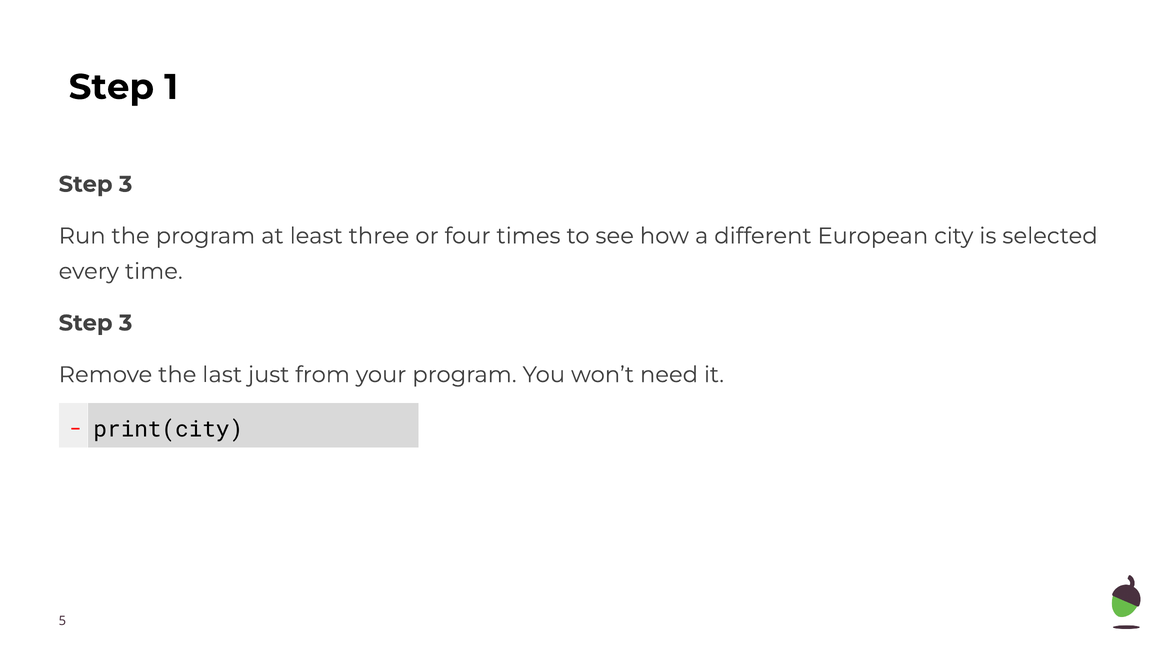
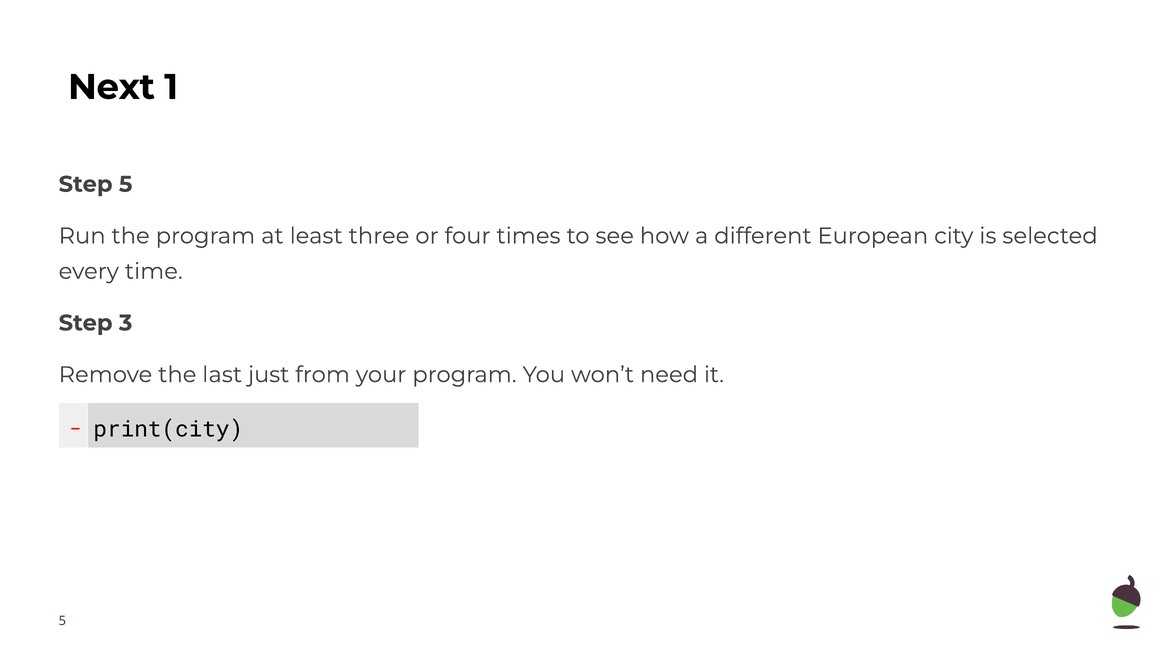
Step at (111, 87): Step -> Next
3 at (126, 184): 3 -> 5
